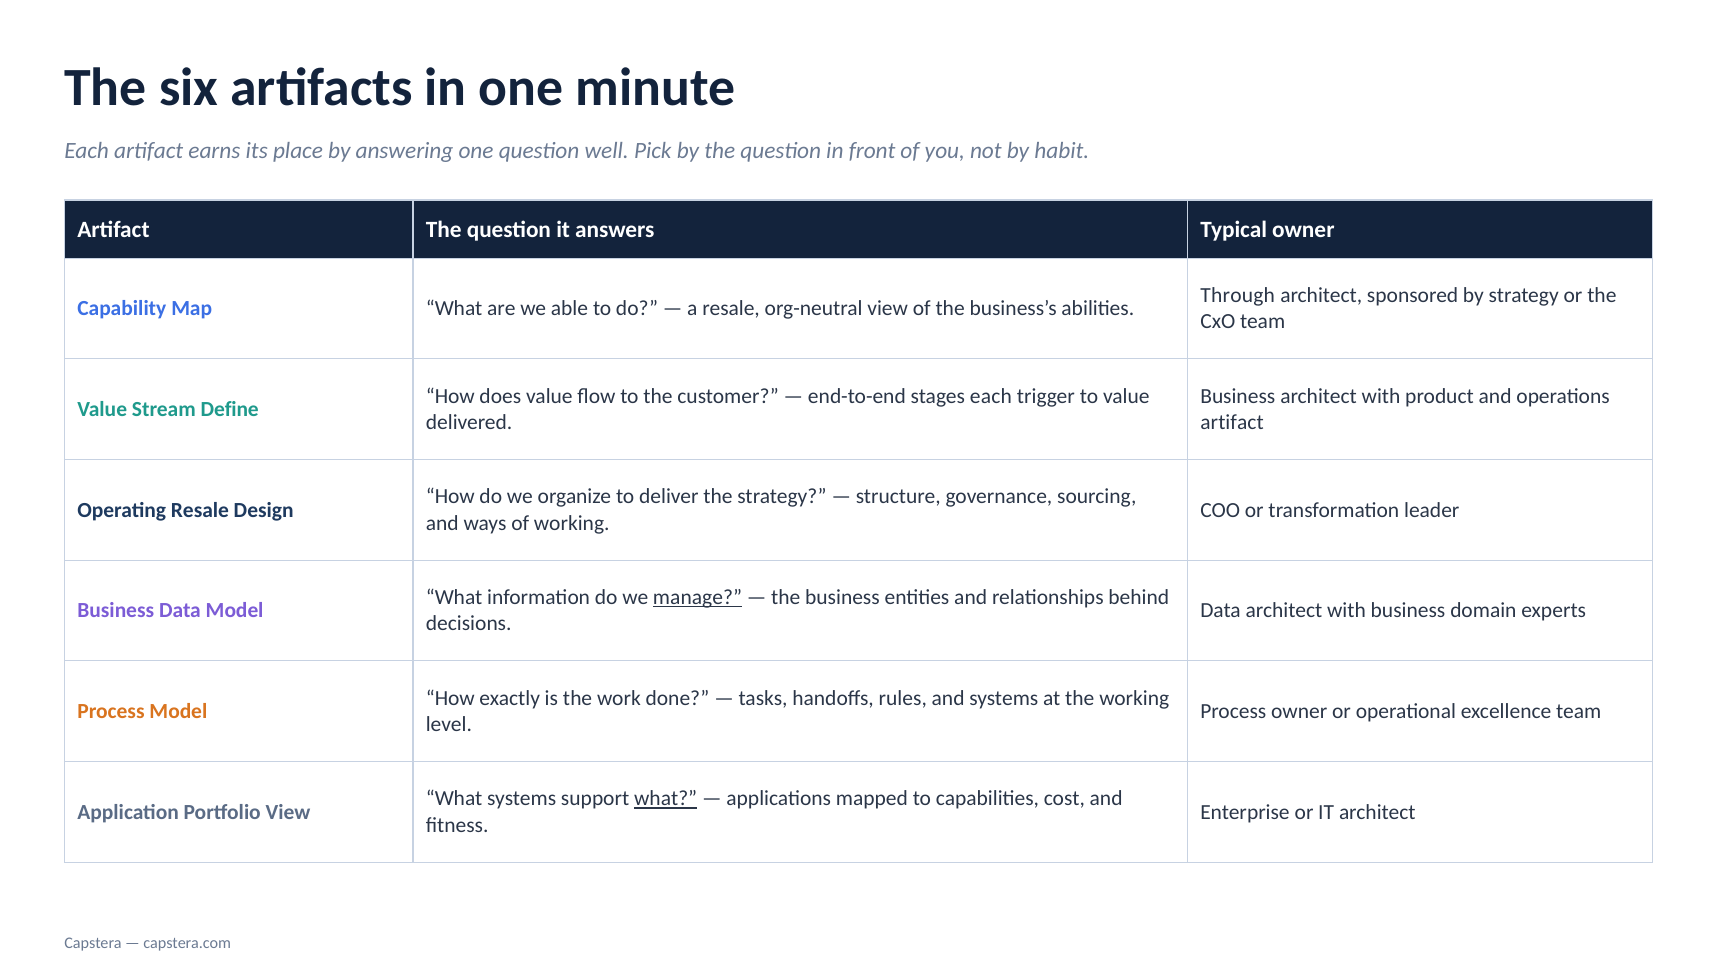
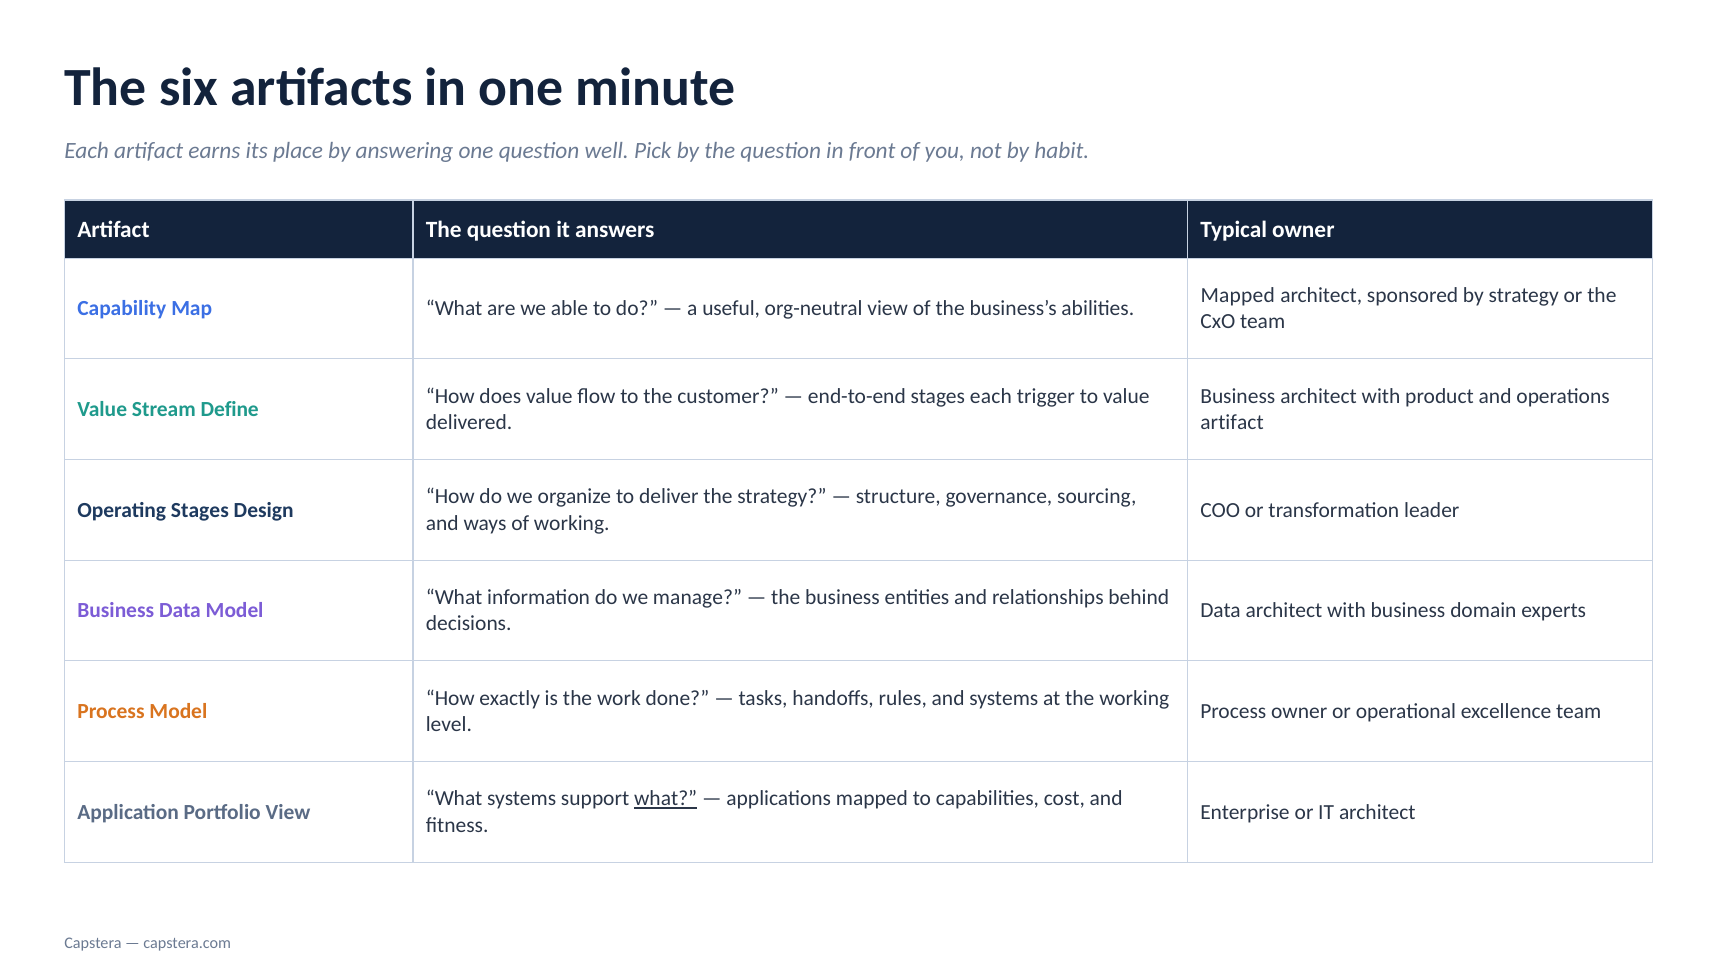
Through at (1238, 296): Through -> Mapped
a resale: resale -> useful
Operating Resale: Resale -> Stages
manage underline: present -> none
